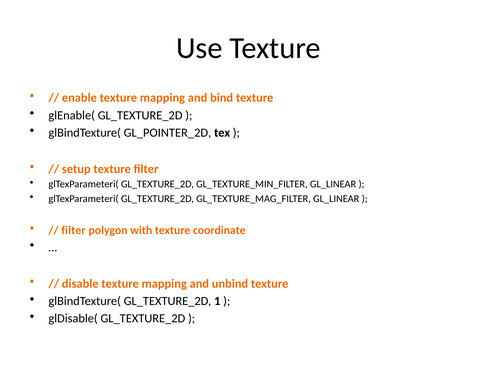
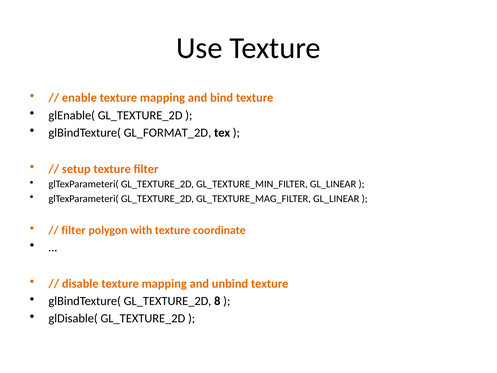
GL_POINTER_2D: GL_POINTER_2D -> GL_FORMAT_2D
1: 1 -> 8
